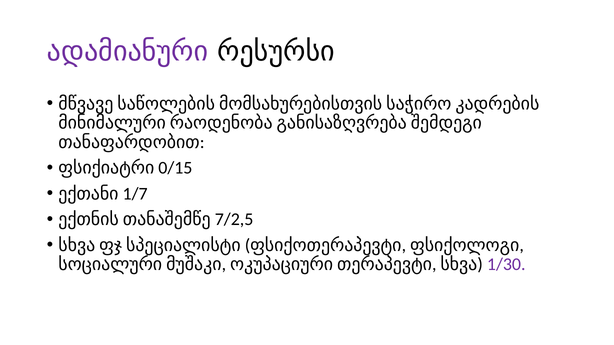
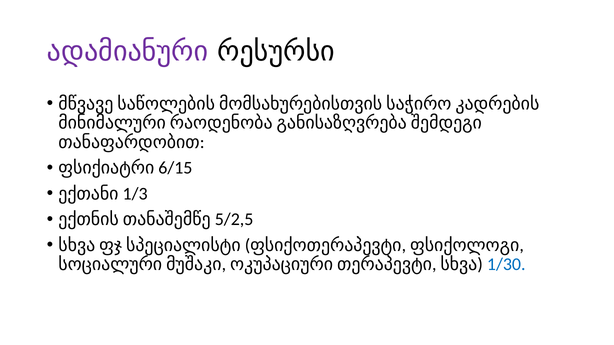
0/15: 0/15 -> 6/15
1/7: 1/7 -> 1/3
7/2,5: 7/2,5 -> 5/2,5
1/30 colour: purple -> blue
